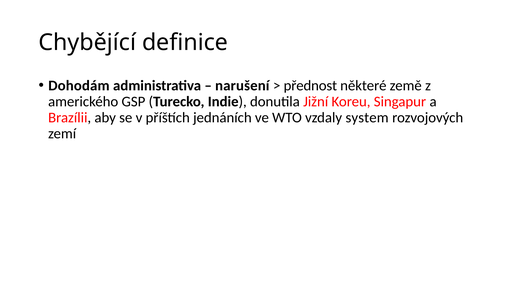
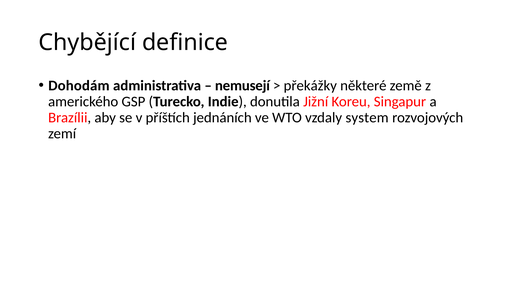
narušení: narušení -> nemusejí
přednost: přednost -> překážky
